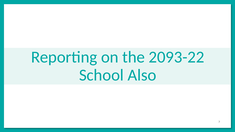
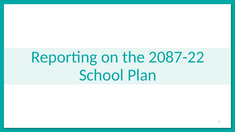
2093-22: 2093-22 -> 2087-22
Also: Also -> Plan
